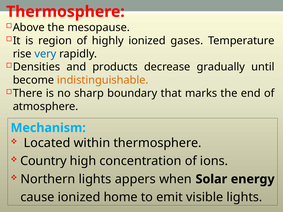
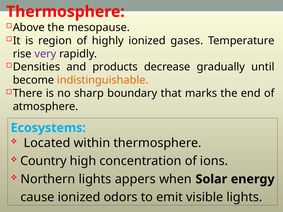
very colour: blue -> purple
Mechanism: Mechanism -> Ecosystems
home: home -> odors
